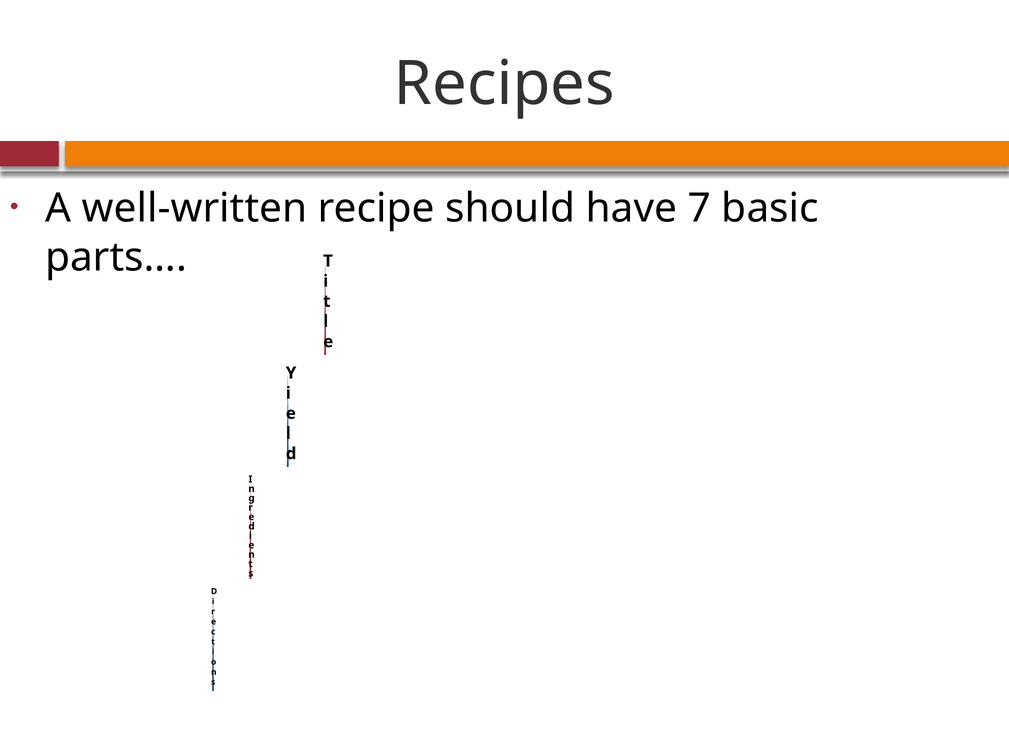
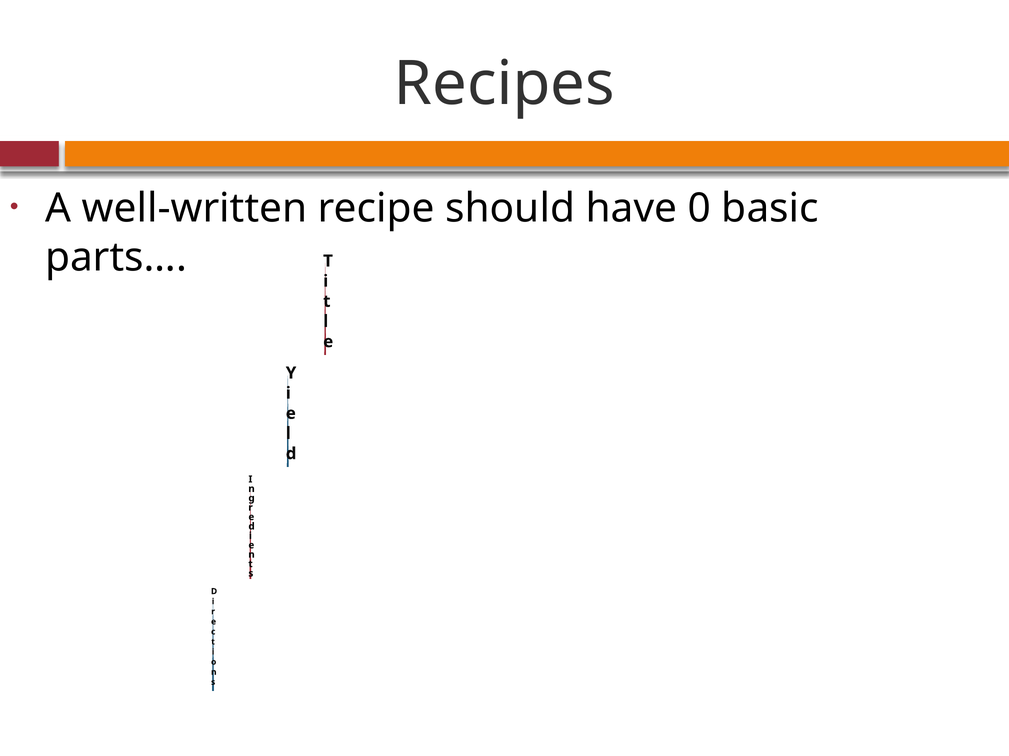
7: 7 -> 0
